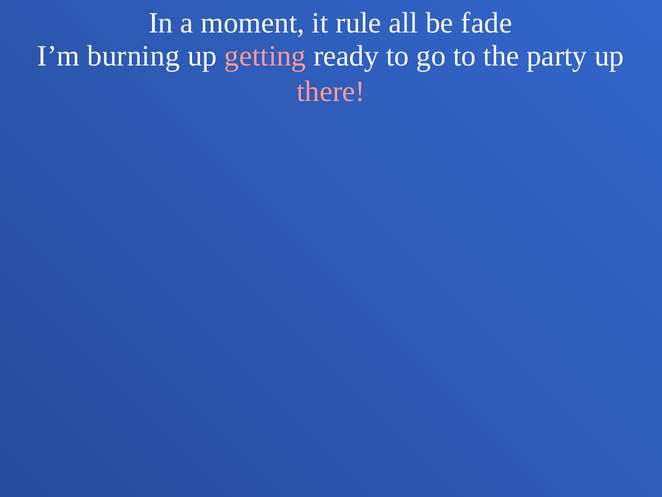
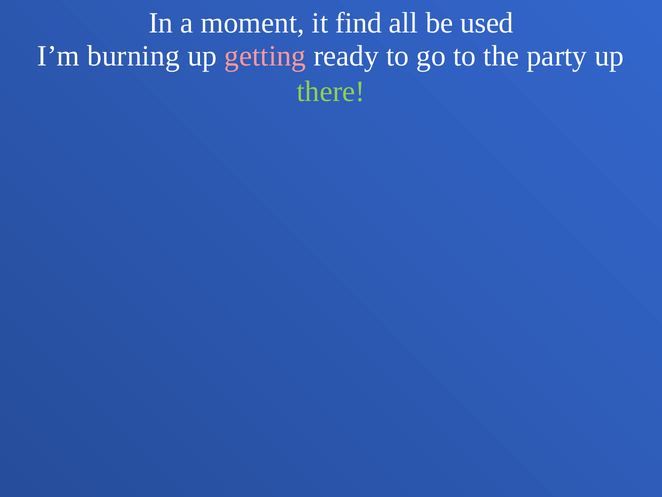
rule: rule -> find
fade: fade -> used
there colour: pink -> light green
